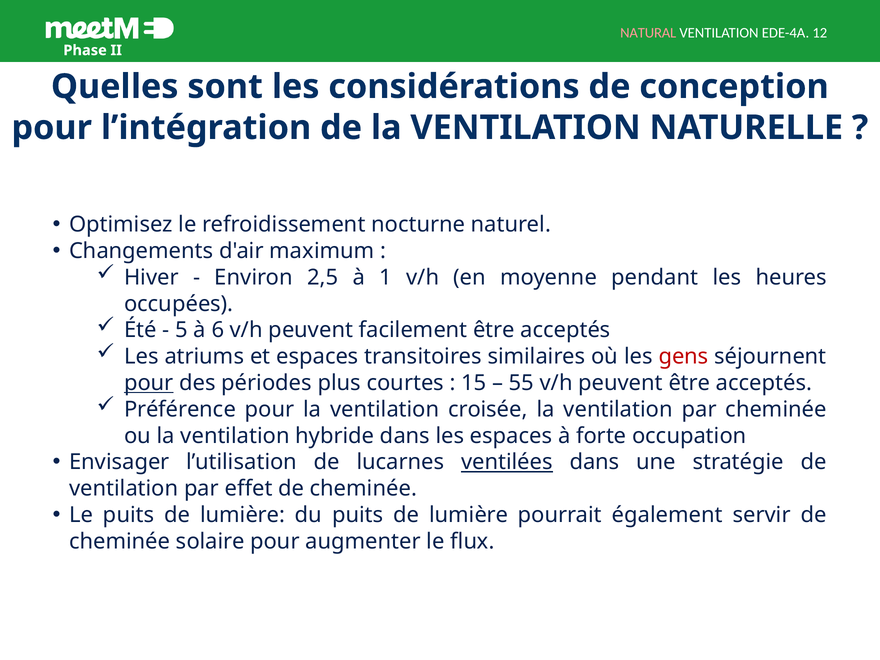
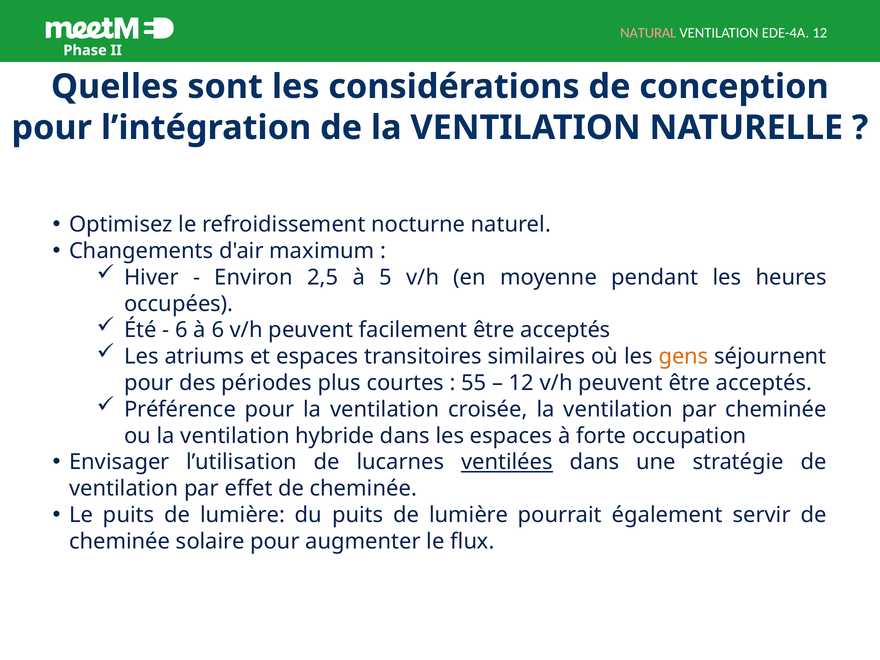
1: 1 -> 5
5 at (181, 330): 5 -> 6
gens colour: red -> orange
pour at (149, 383) underline: present -> none
15: 15 -> 55
55 at (521, 383): 55 -> 12
